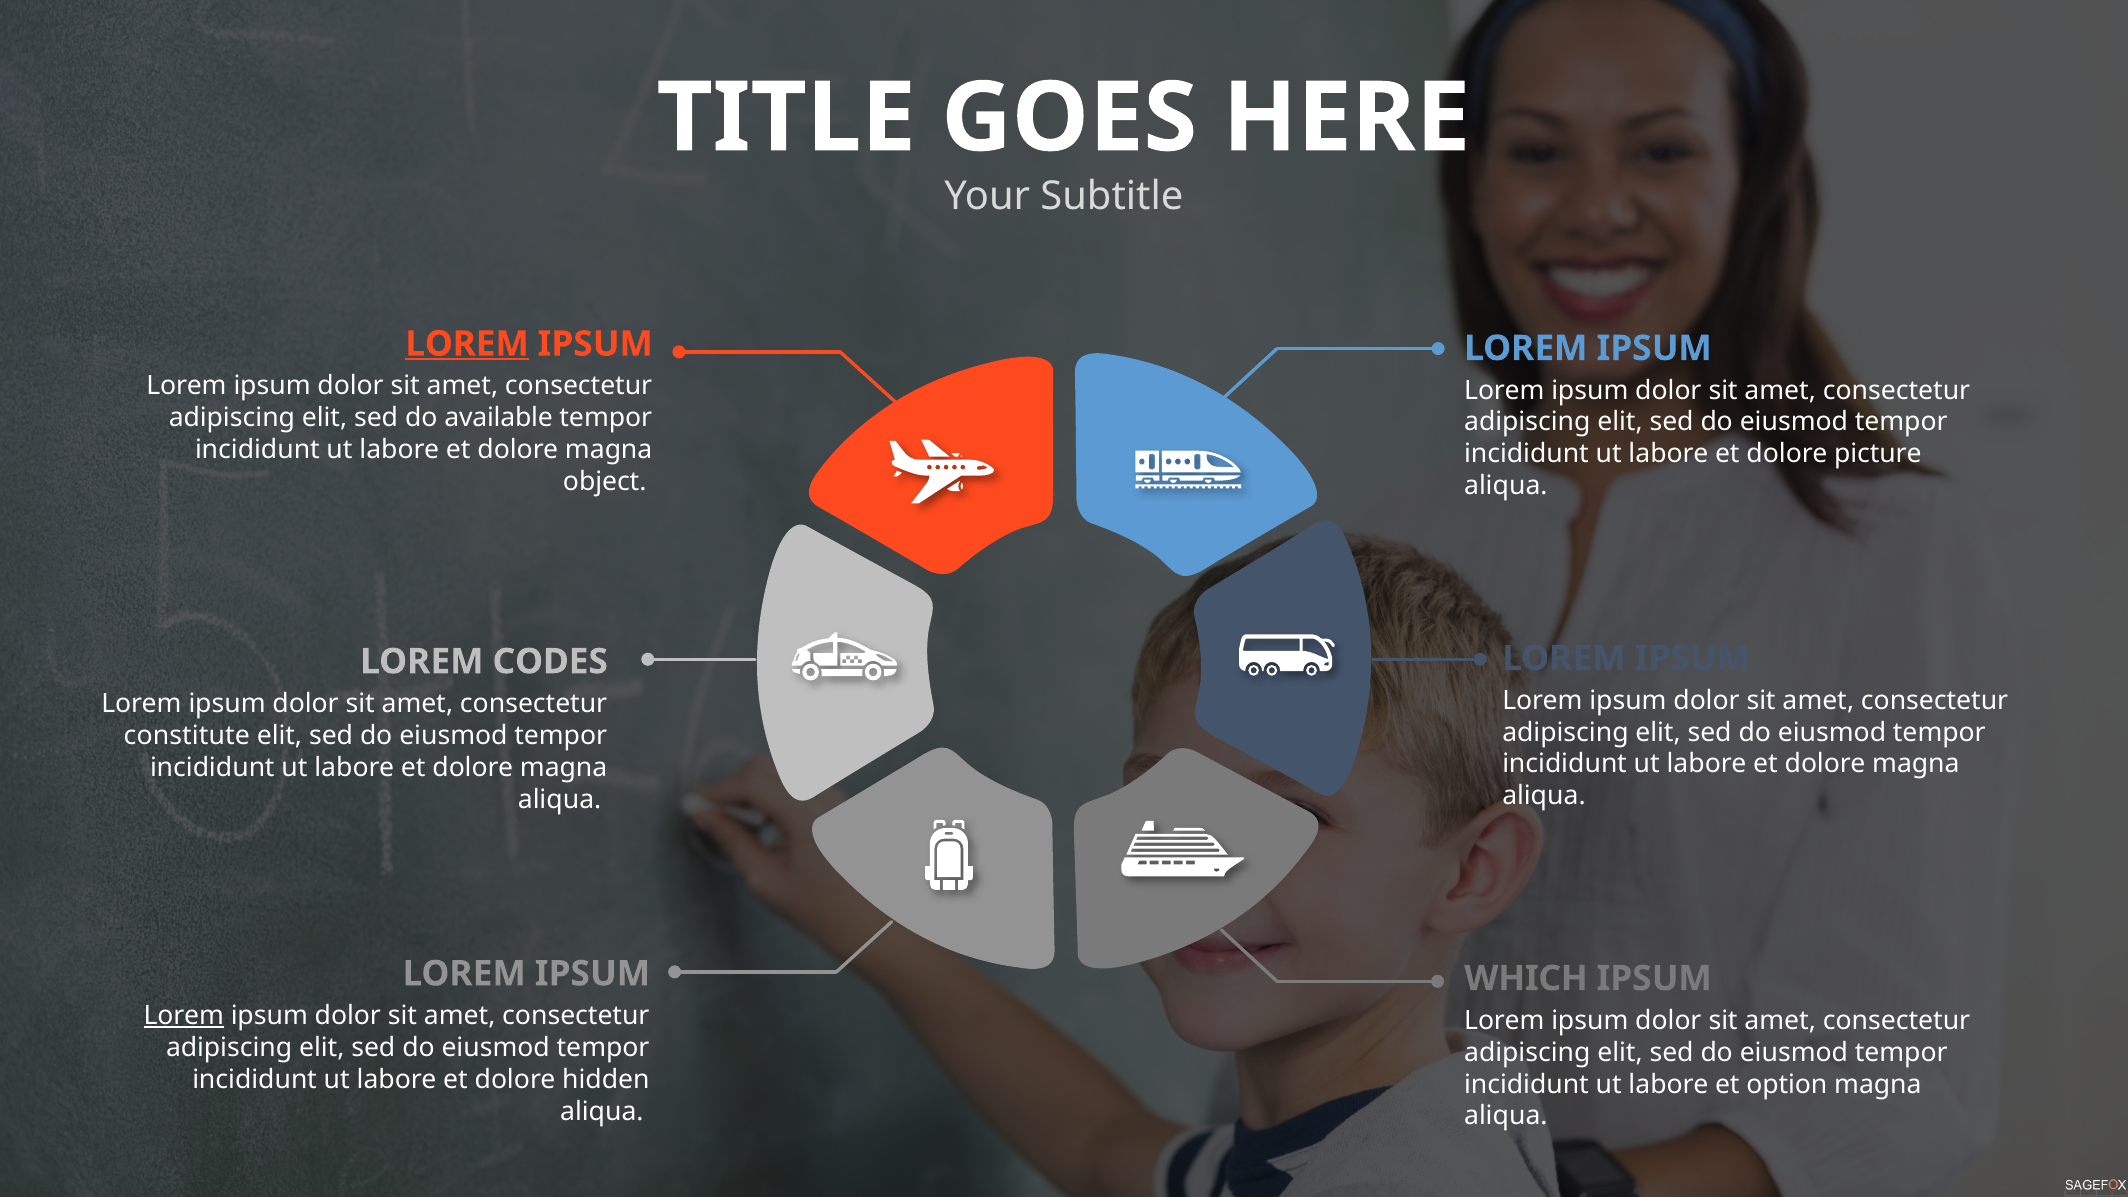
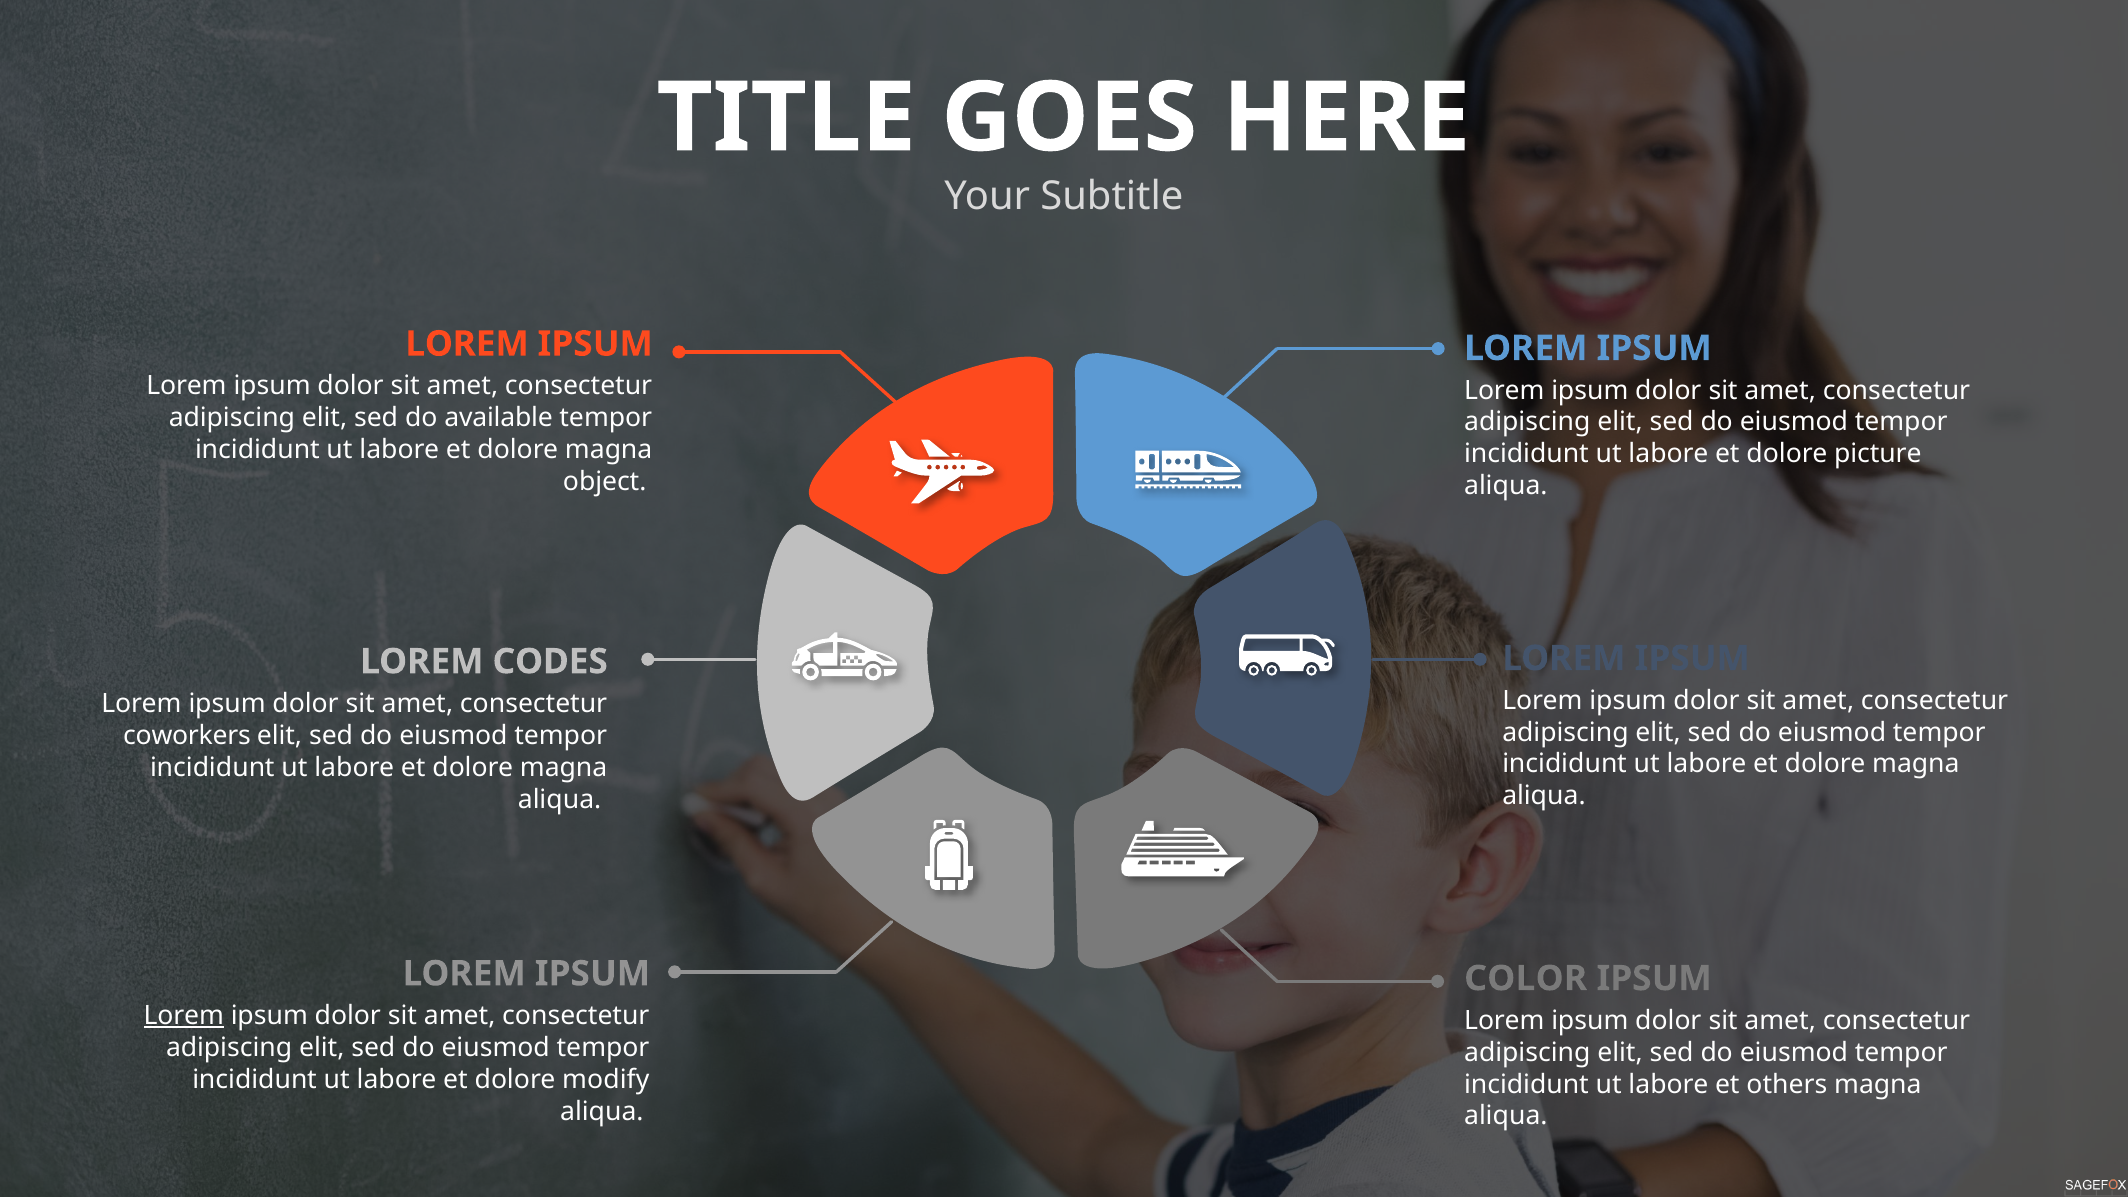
LOREM at (467, 344) underline: present -> none
constitute: constitute -> coworkers
WHICH: WHICH -> COLOR
hidden: hidden -> modify
option: option -> others
